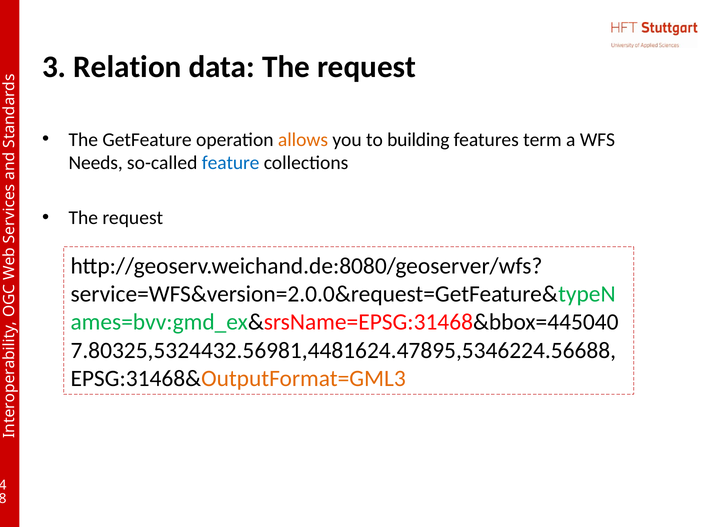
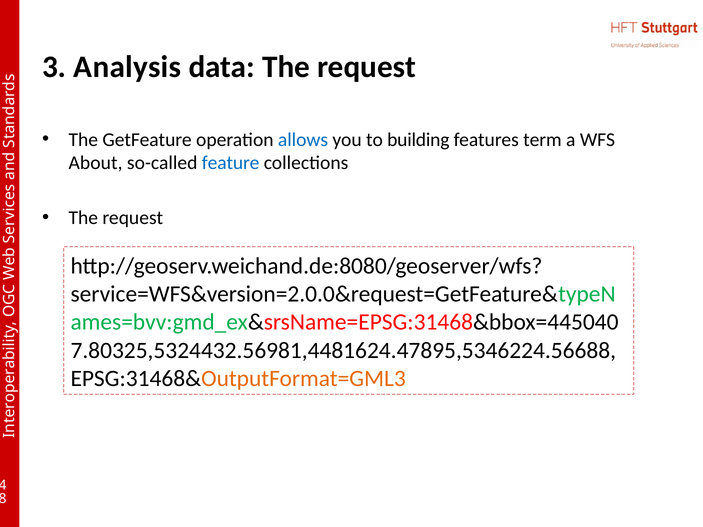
Relation: Relation -> Analysis
allows colour: orange -> blue
Needs: Needs -> About
